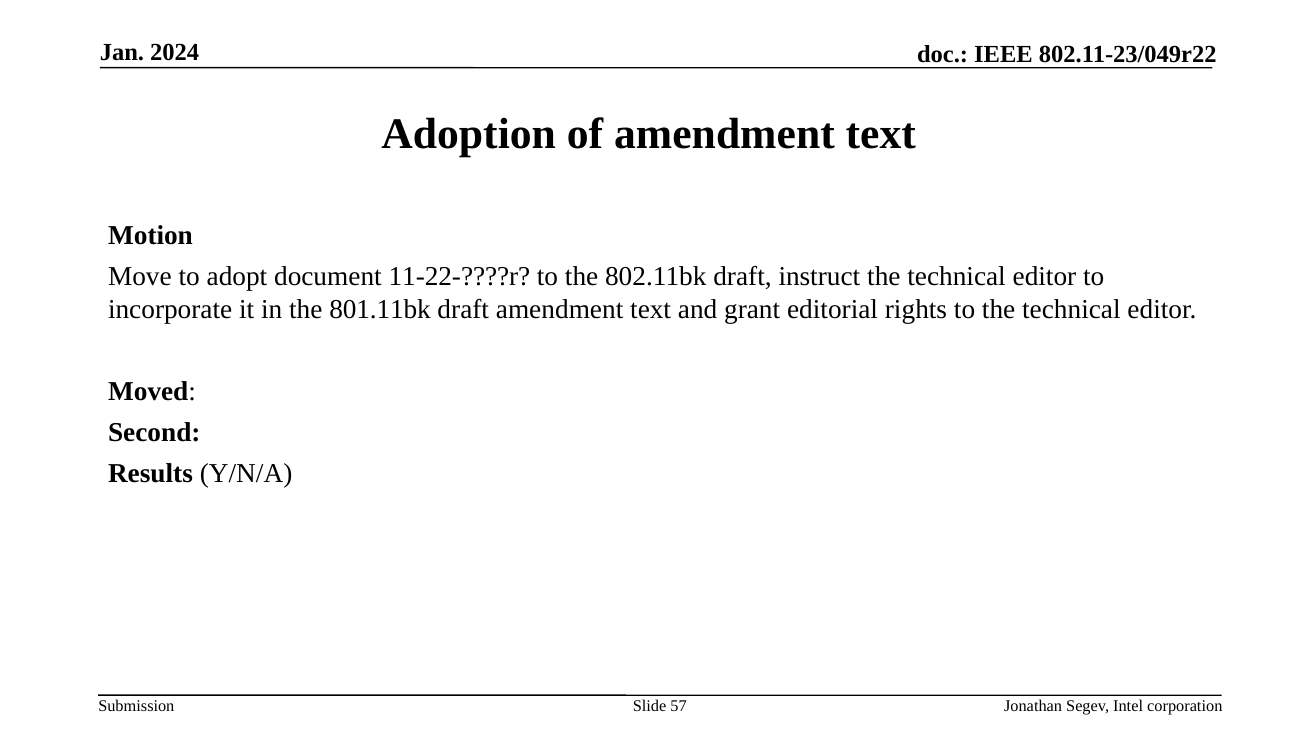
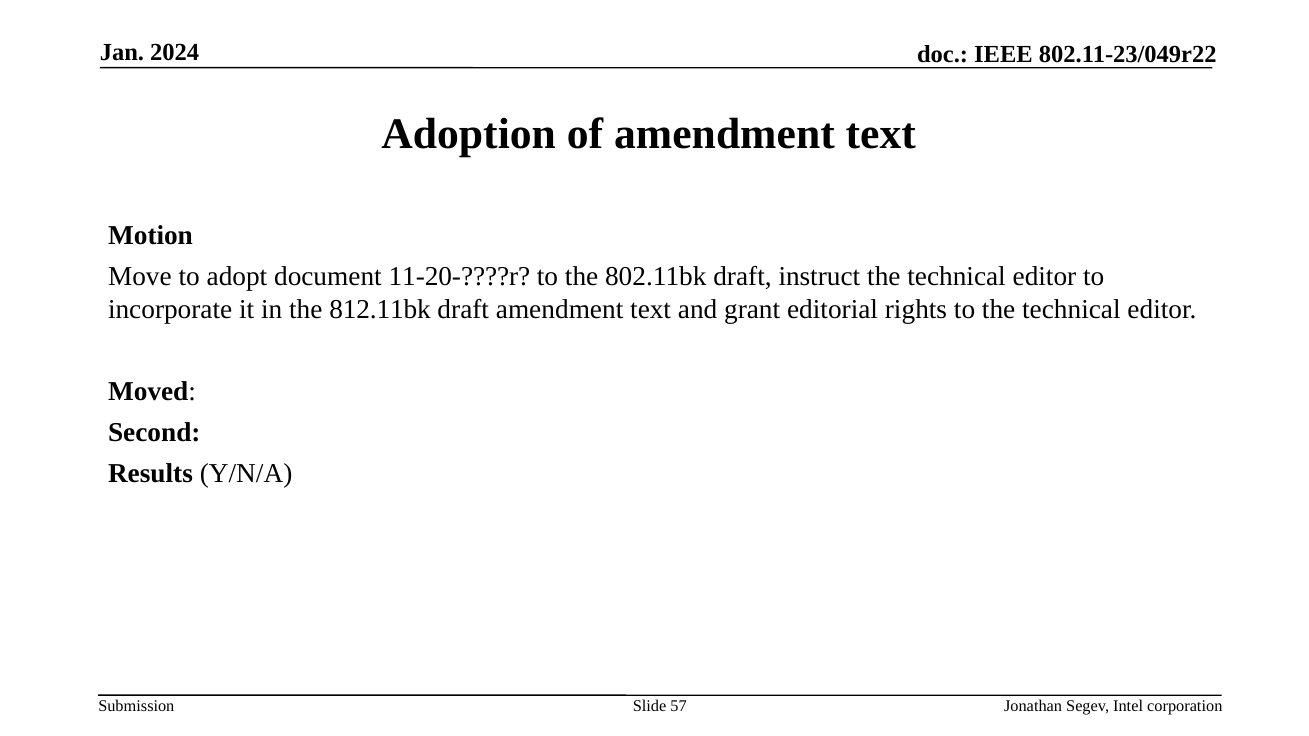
11-22-????r: 11-22-????r -> 11-20-????r
801.11bk: 801.11bk -> 812.11bk
